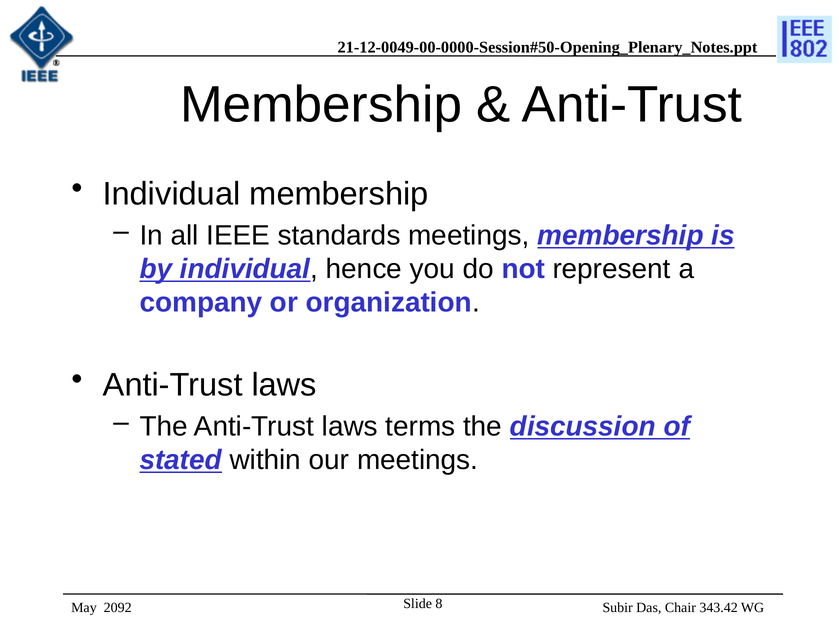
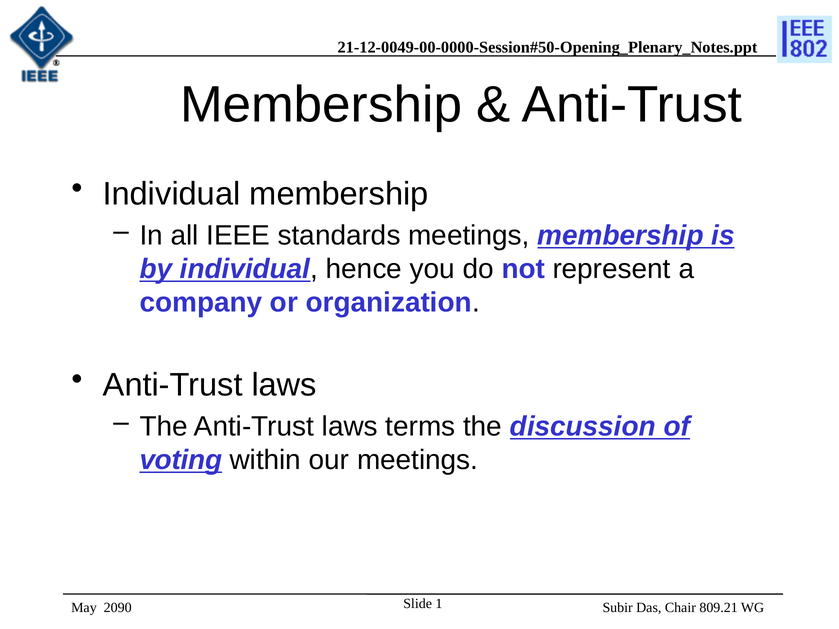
stated: stated -> voting
8: 8 -> 1
343.42: 343.42 -> 809.21
2092: 2092 -> 2090
